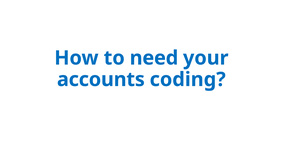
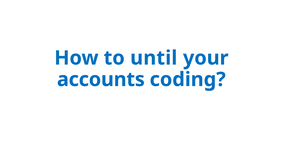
need: need -> until
